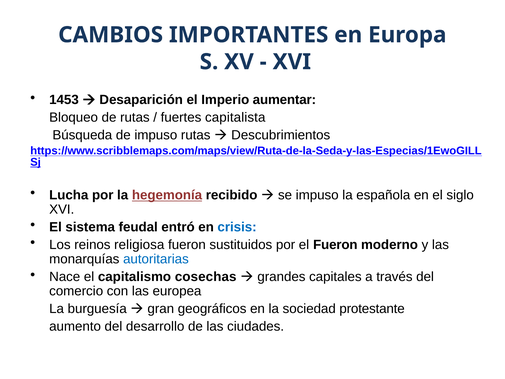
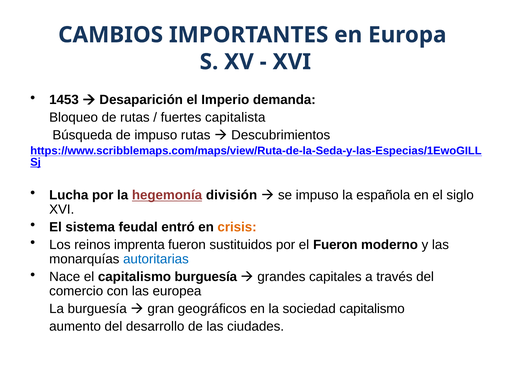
aumentar: aumentar -> demanda
recibido: recibido -> división
crisis colour: blue -> orange
religiosa: religiosa -> imprenta
capitalismo cosechas: cosechas -> burguesía
sociedad protestante: protestante -> capitalismo
